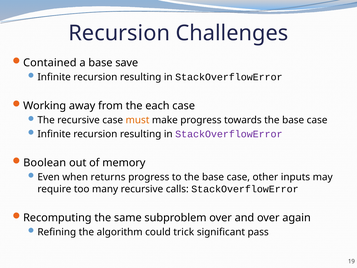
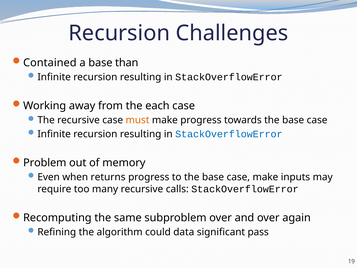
save: save -> than
StackOverflowError at (229, 134) colour: purple -> blue
Boolean: Boolean -> Problem
case other: other -> make
trick: trick -> data
